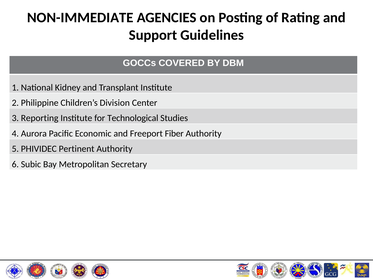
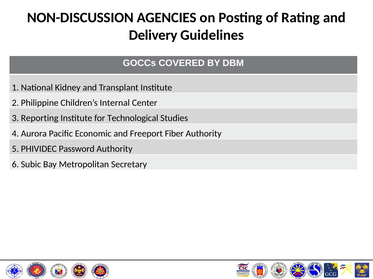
NON-IMMEDIATE: NON-IMMEDIATE -> NON-DISCUSSION
Support: Support -> Delivery
Division: Division -> Internal
Pertinent: Pertinent -> Password
